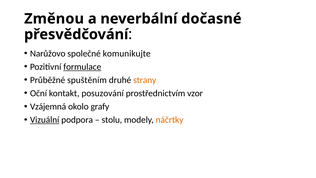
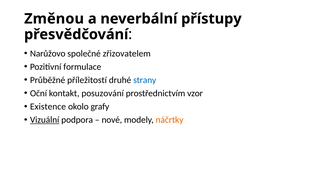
dočasné: dočasné -> přístupy
komunikujte: komunikujte -> zřizovatelem
formulace underline: present -> none
spuštěním: spuštěním -> příležitostí
strany colour: orange -> blue
Vzájemná: Vzájemná -> Existence
stolu: stolu -> nové
